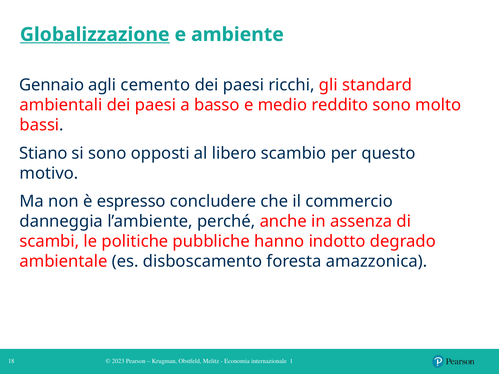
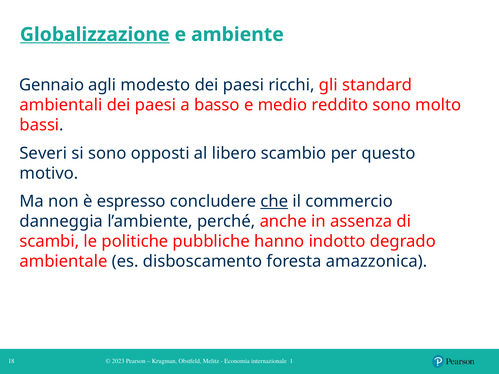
cemento: cemento -> modesto
Stiano: Stiano -> Severi
che underline: none -> present
